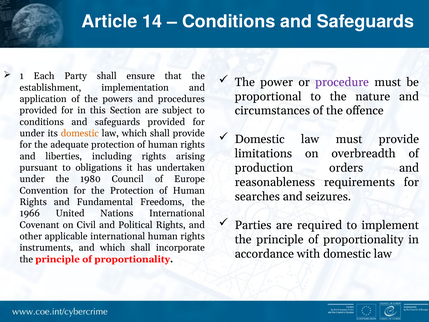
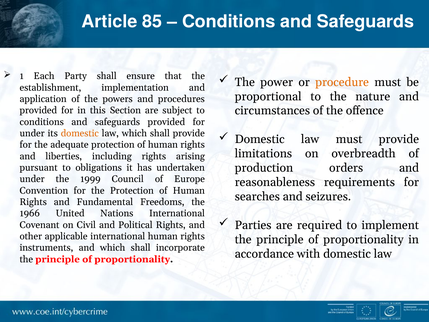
14: 14 -> 85
procedure colour: purple -> orange
1980: 1980 -> 1999
